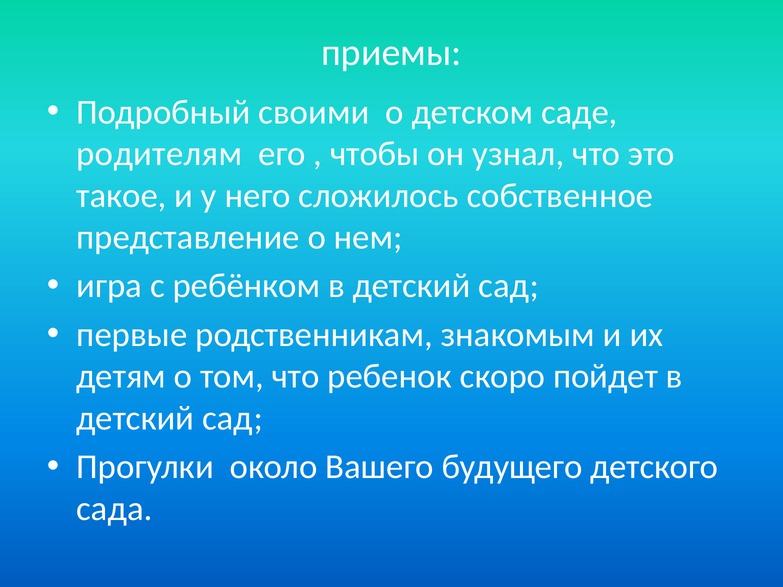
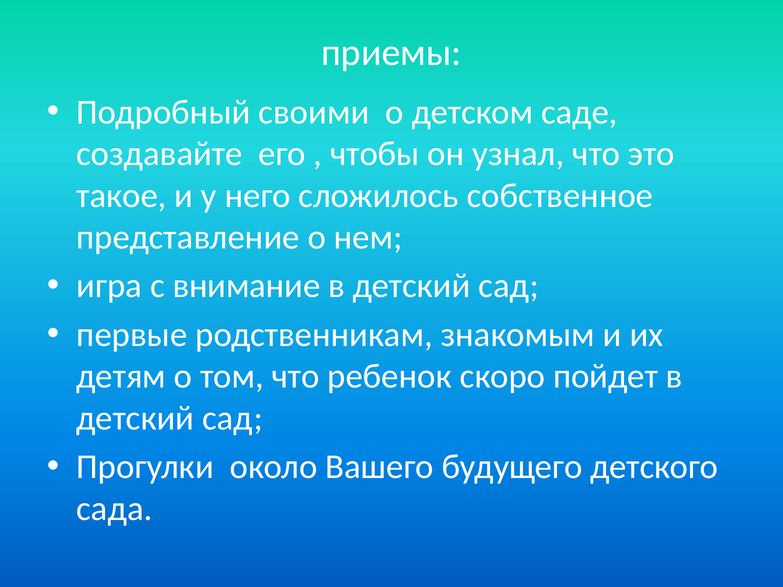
родителям: родителям -> создавайте
ребёнком: ребёнком -> внимание
